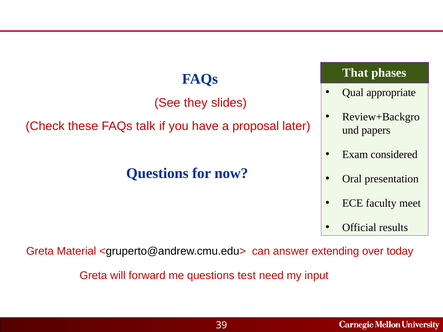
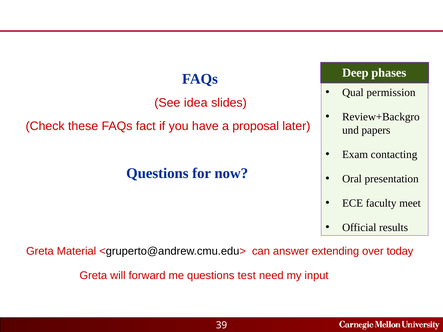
That: That -> Deep
appropriate: appropriate -> permission
they: they -> idea
talk: talk -> fact
considered: considered -> contacting
